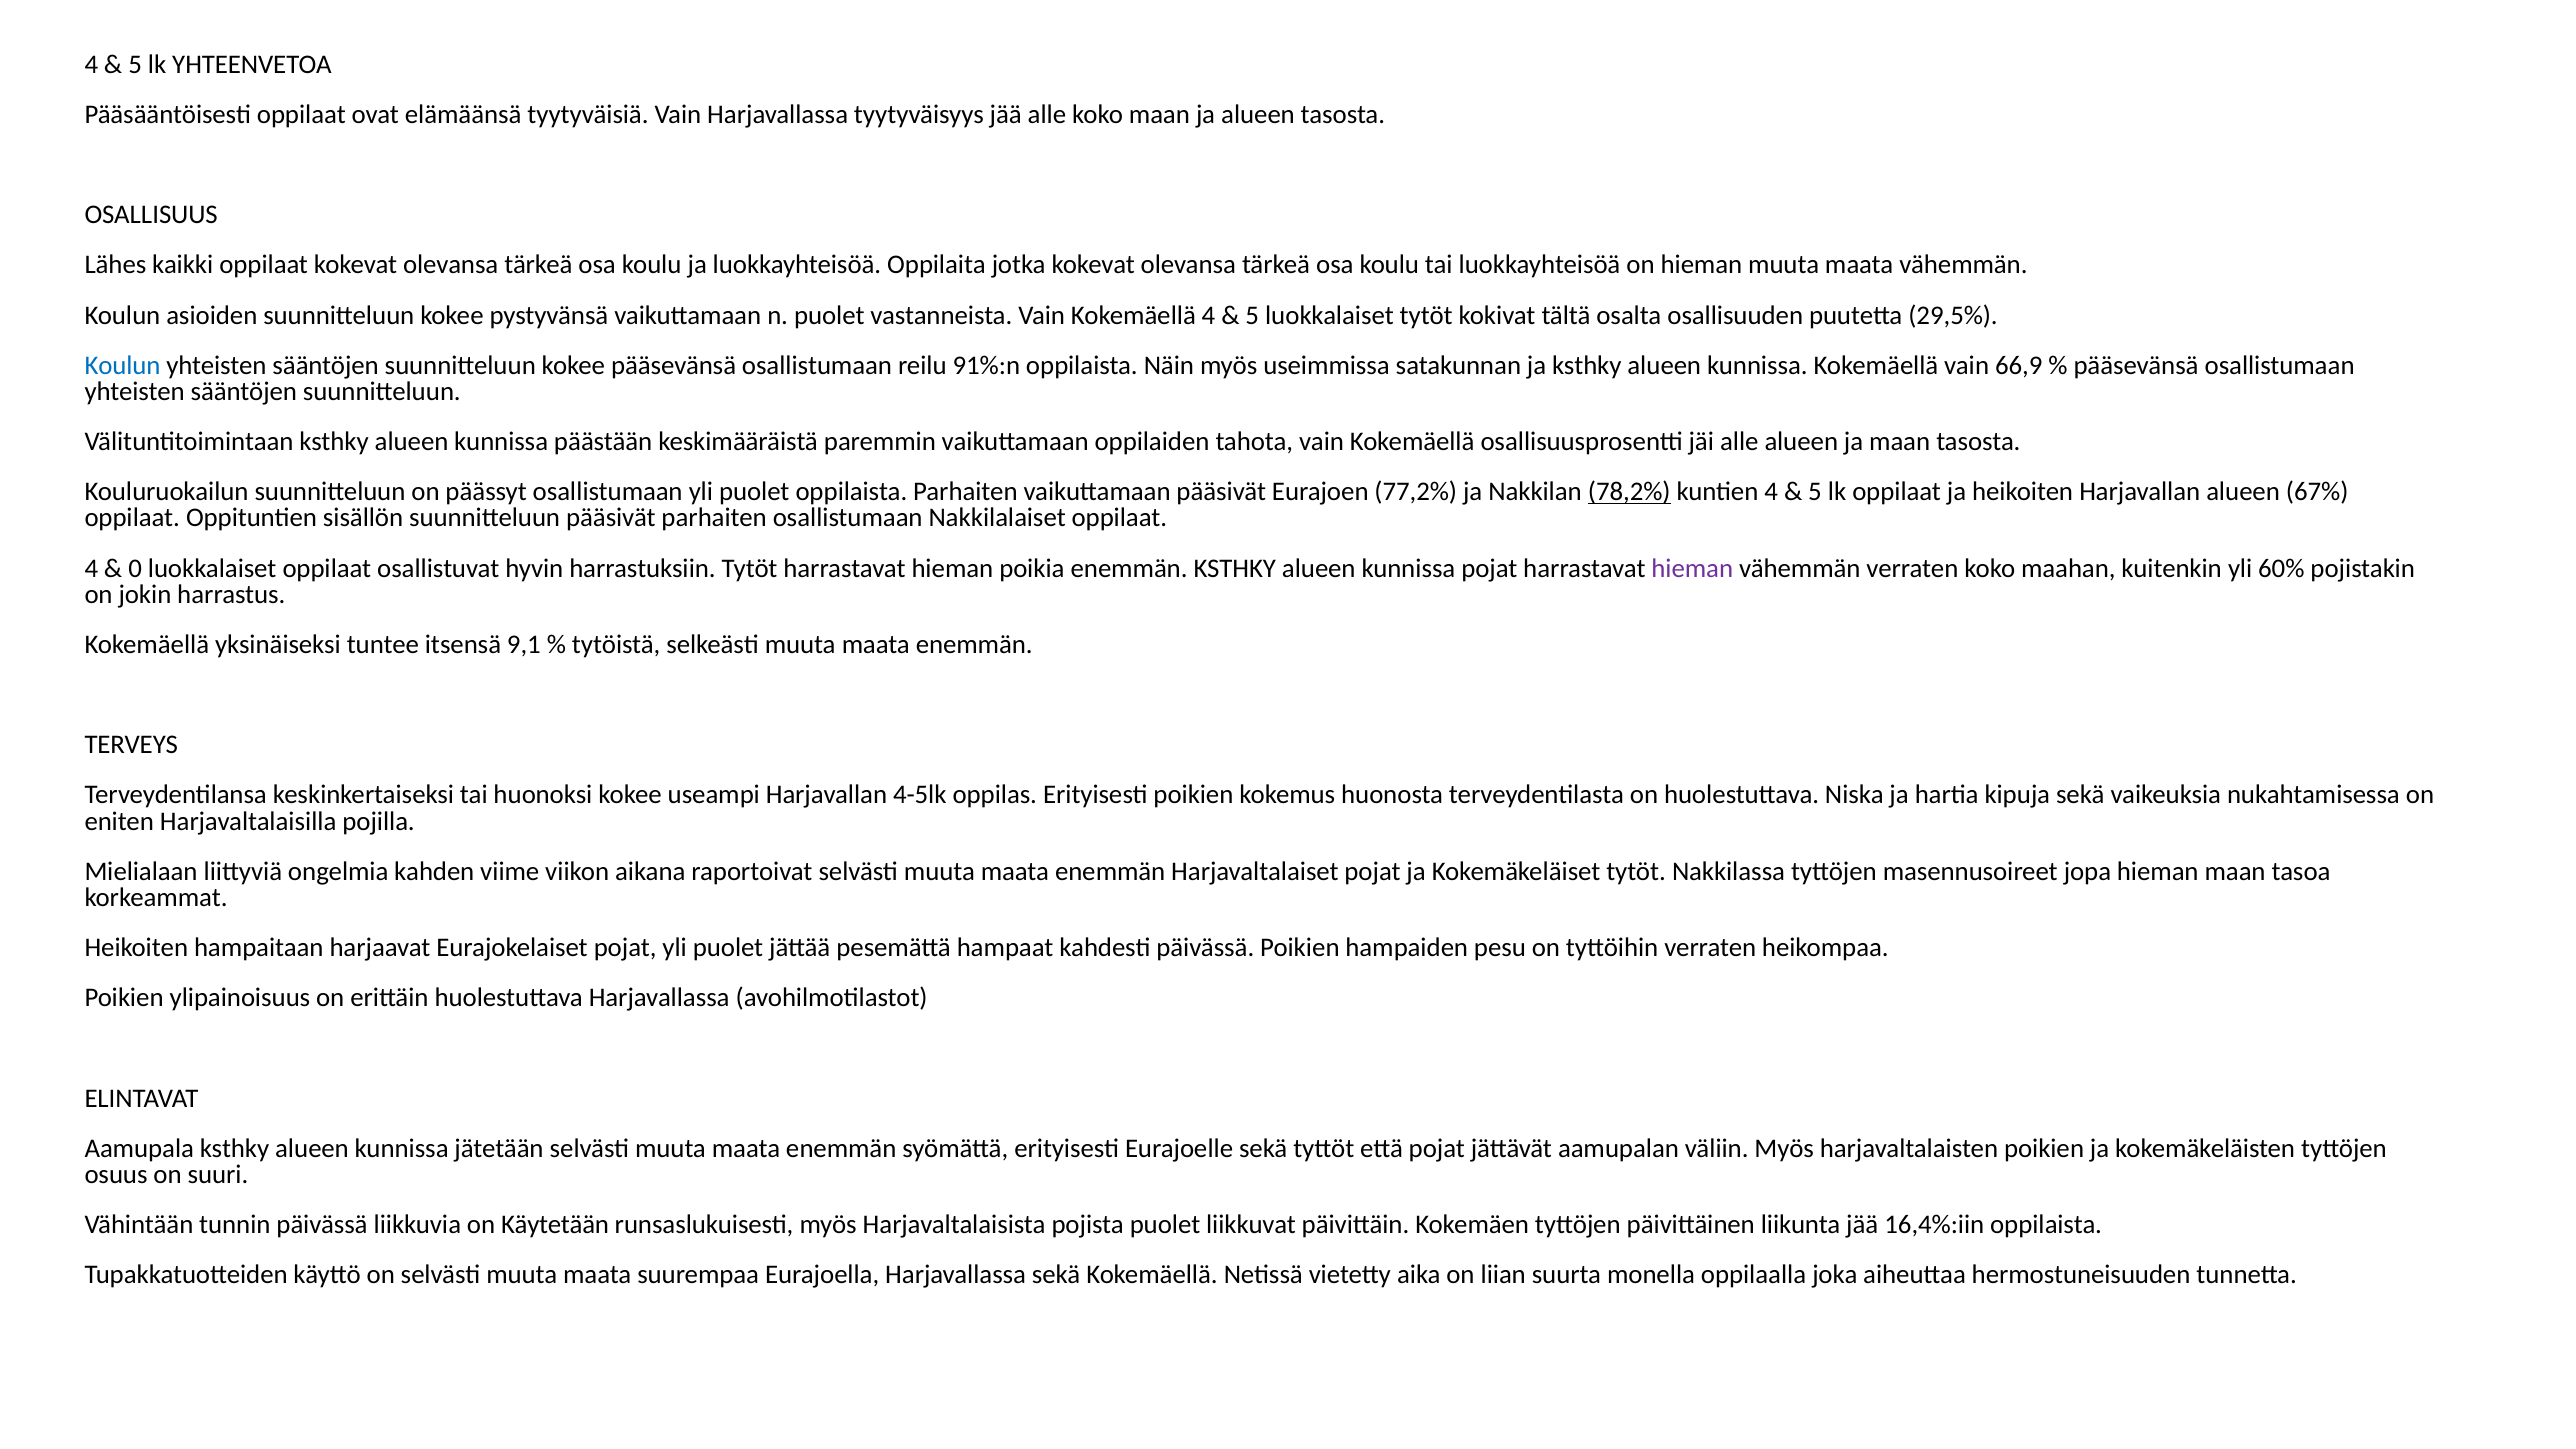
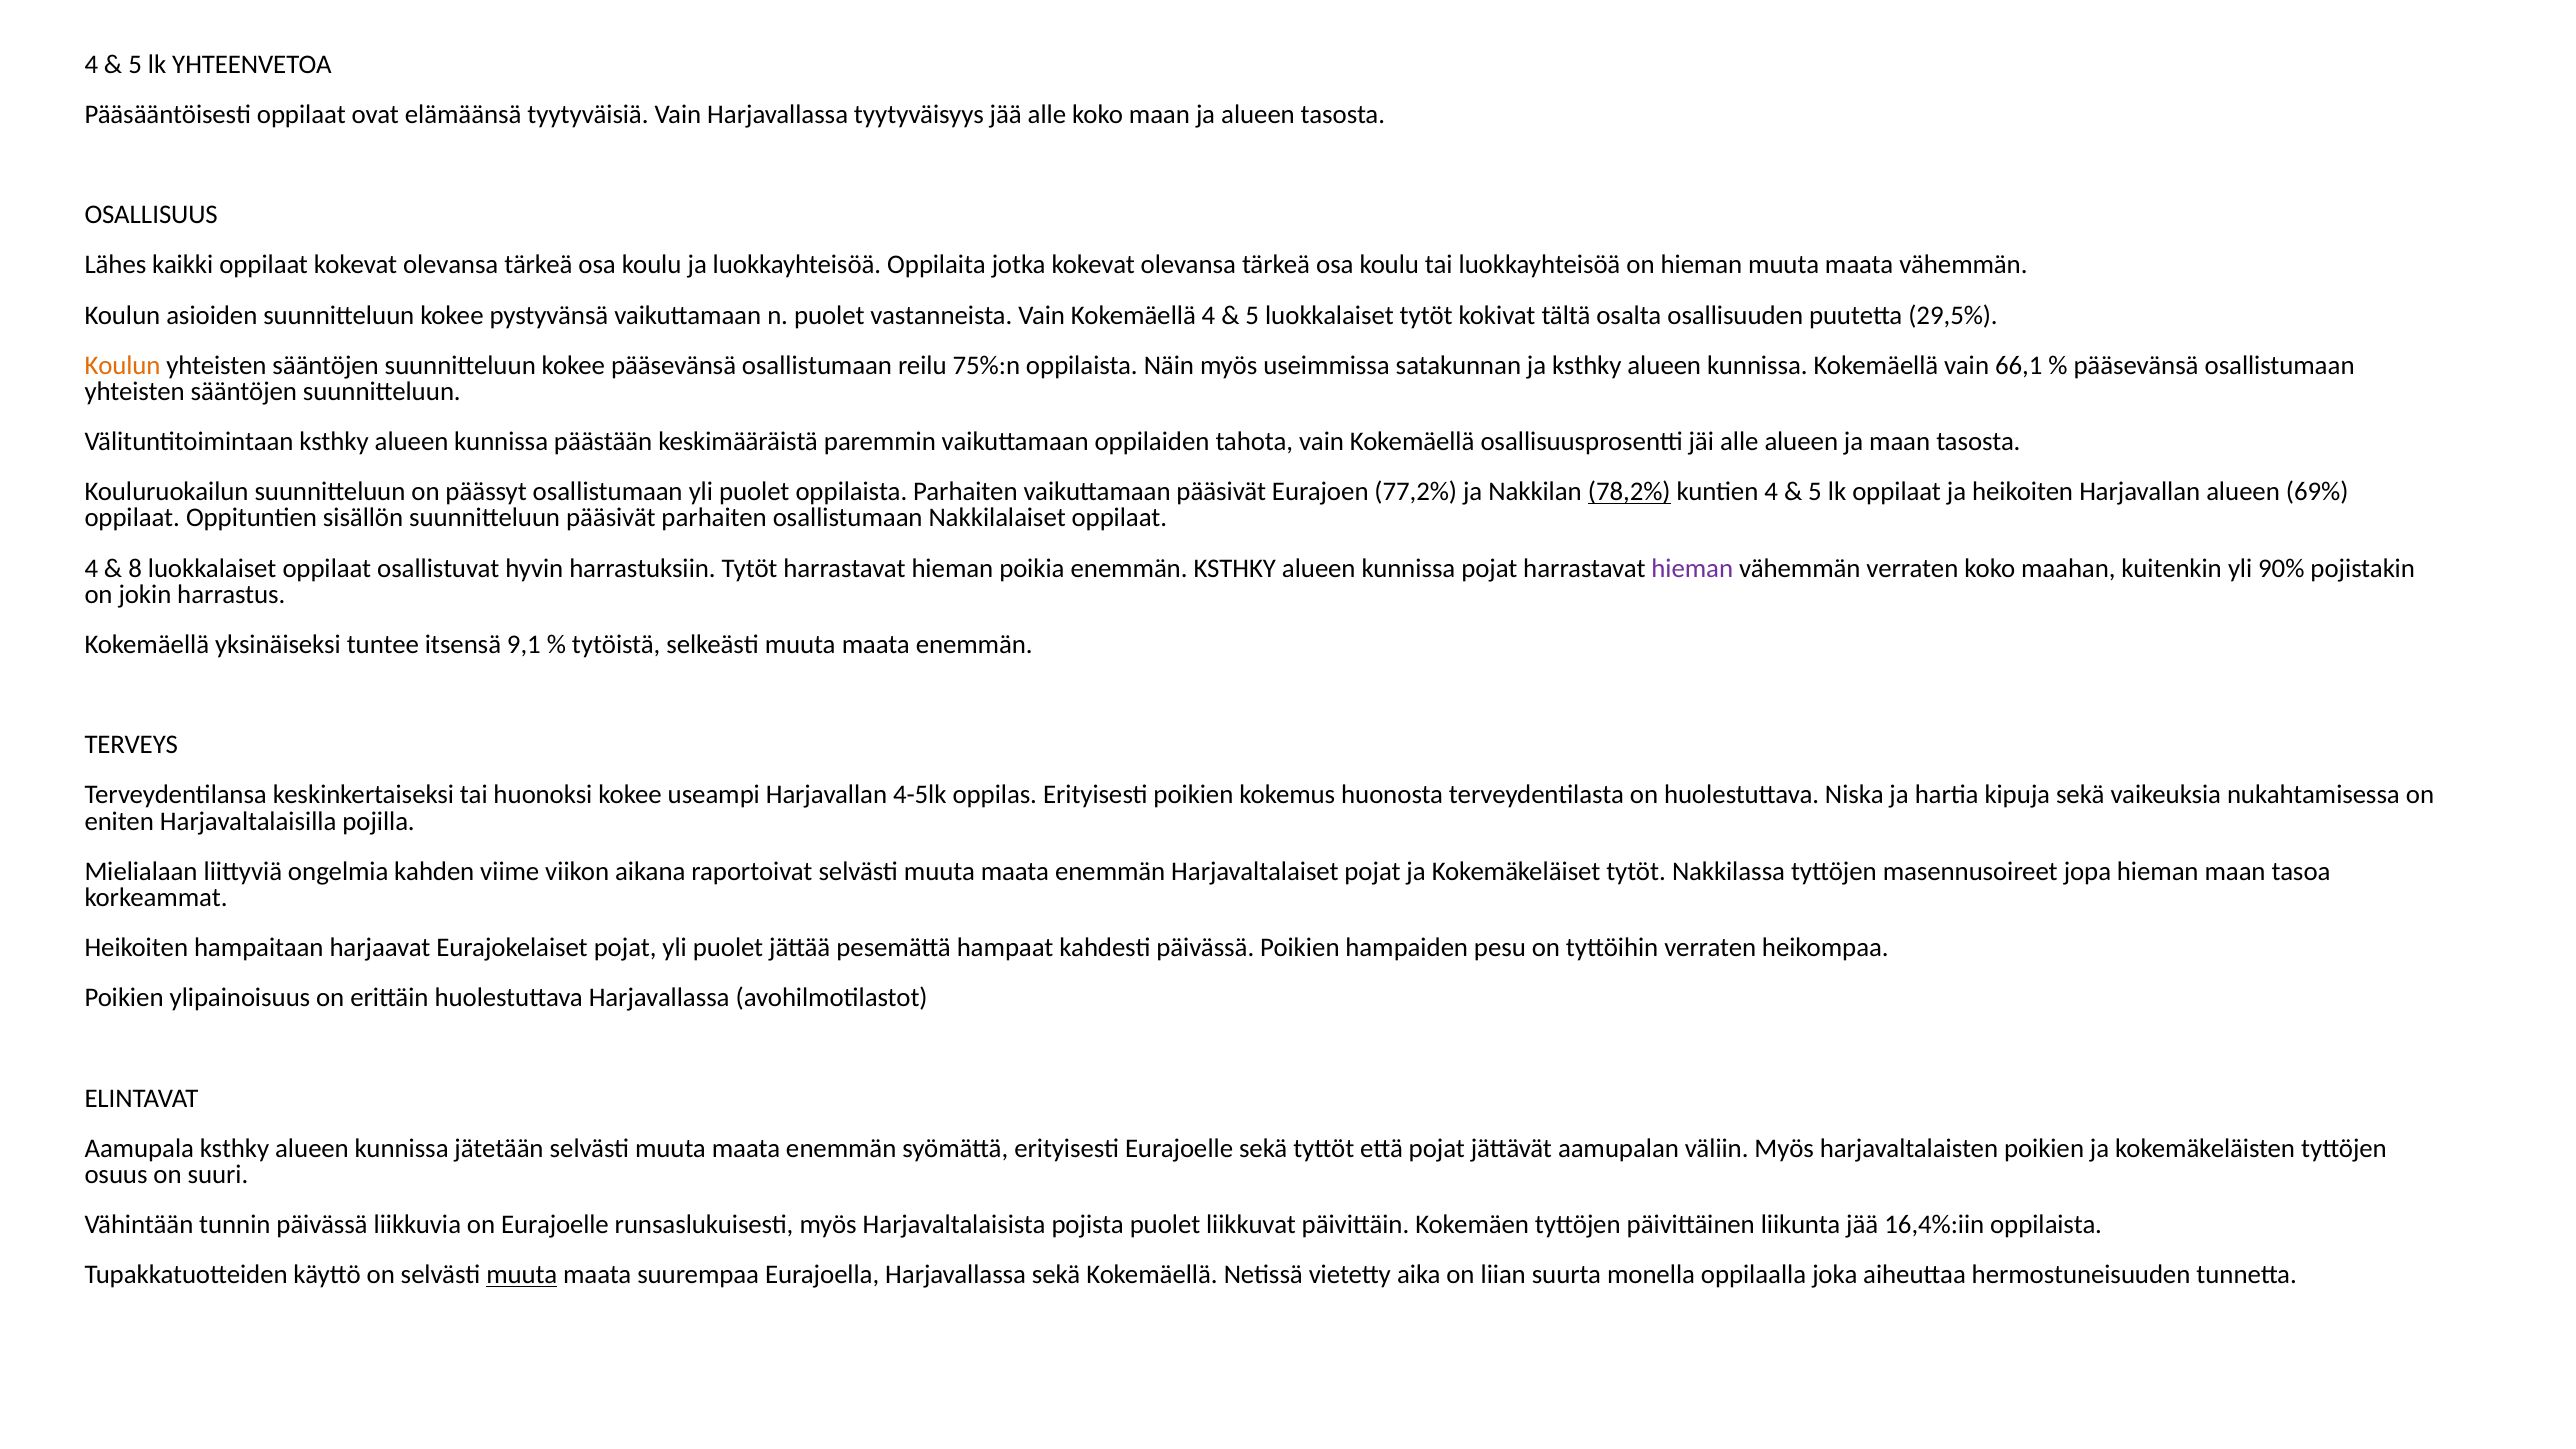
Koulun at (122, 365) colour: blue -> orange
91%:n: 91%:n -> 75%:n
66,9: 66,9 -> 66,1
67%: 67% -> 69%
0: 0 -> 8
60%: 60% -> 90%
on Käytetään: Käytetään -> Eurajoelle
muuta at (522, 1275) underline: none -> present
